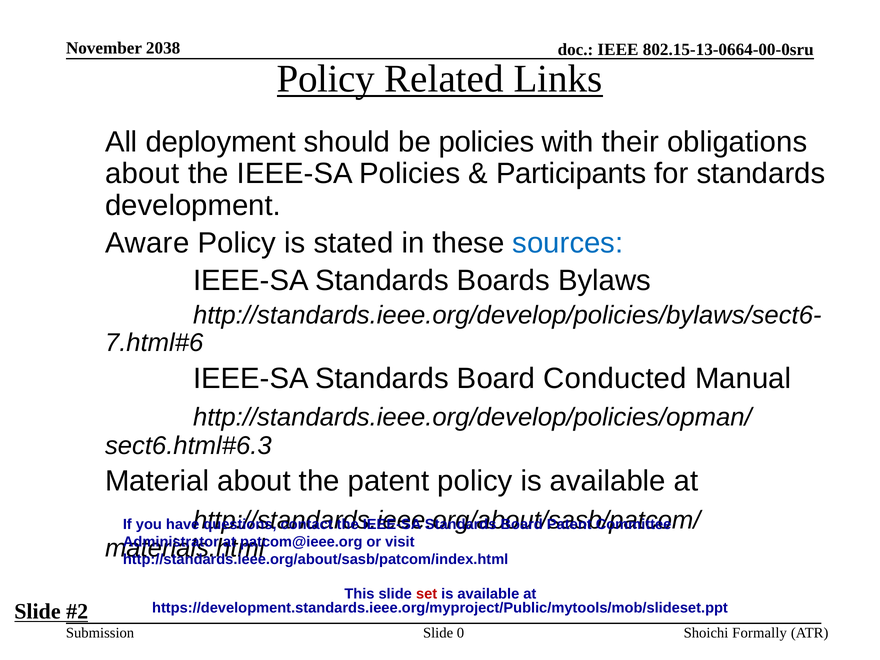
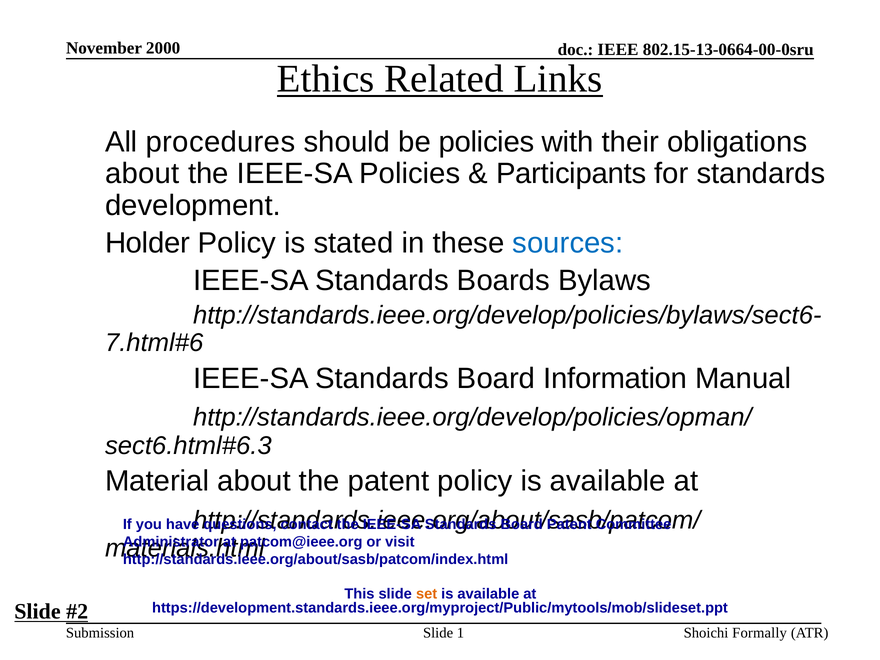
2038: 2038 -> 2000
Policy at (326, 79): Policy -> Ethics
deployment: deployment -> procedures
Aware: Aware -> Holder
Conducted: Conducted -> Information
set colour: red -> orange
0: 0 -> 1
